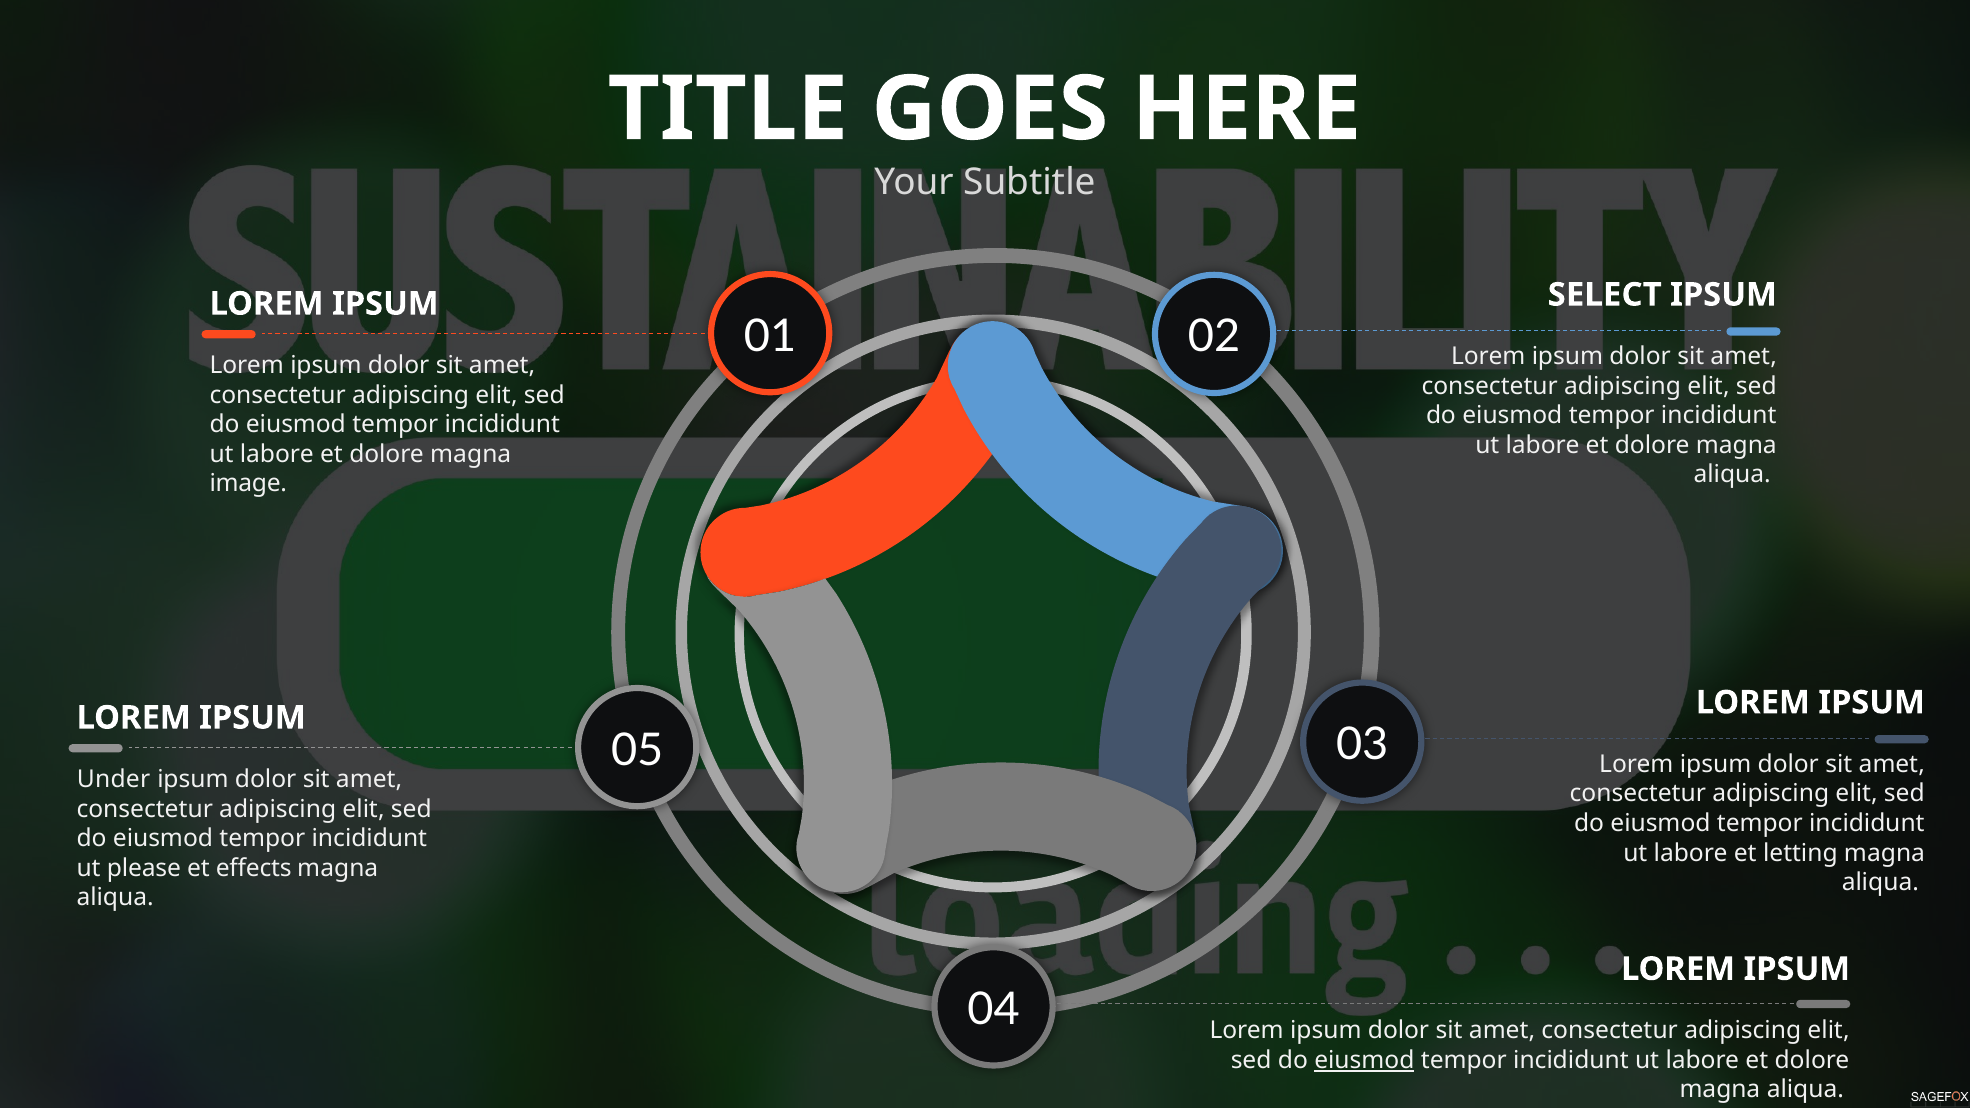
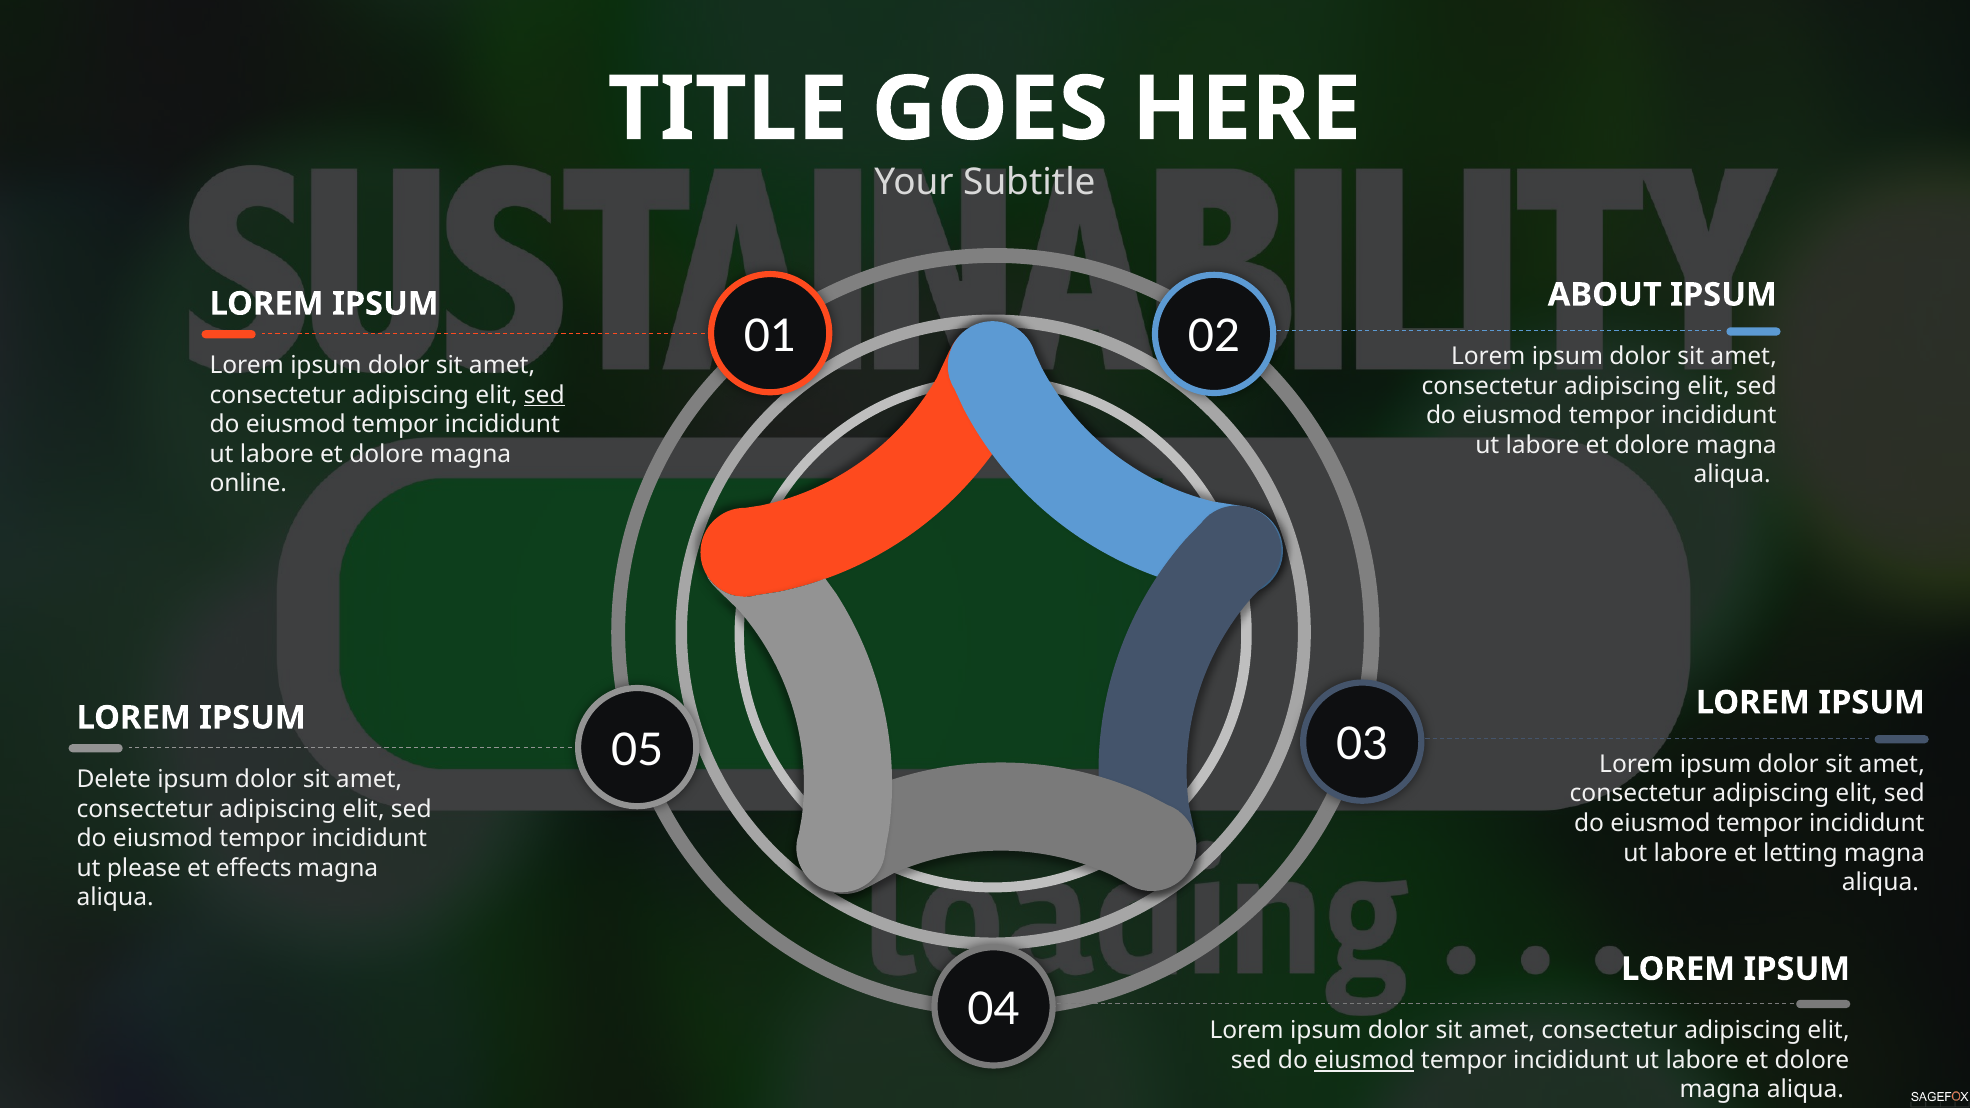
SELECT: SELECT -> ABOUT
sed at (544, 395) underline: none -> present
image: image -> online
Under: Under -> Delete
